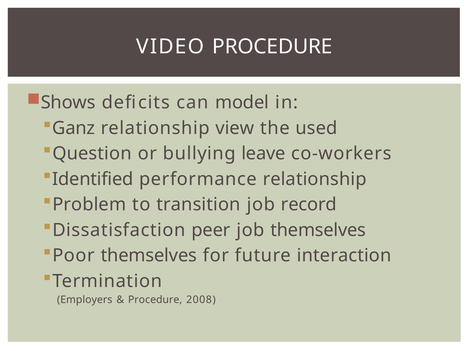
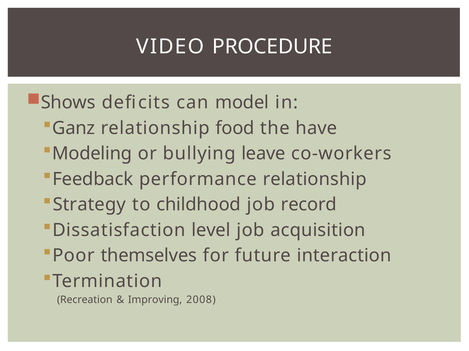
view: view -> food
used: used -> have
Question: Question -> Modeling
Identified: Identified -> Feedback
Problem: Problem -> Strategy
transition: transition -> childhood
peer: peer -> level
job themselves: themselves -> acquisition
Employers: Employers -> Recreation
Procedure at (155, 300): Procedure -> Improving
